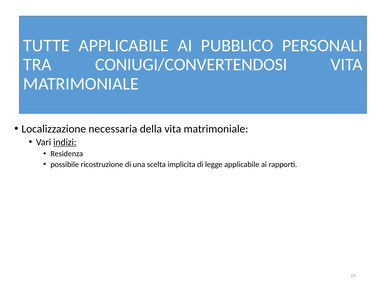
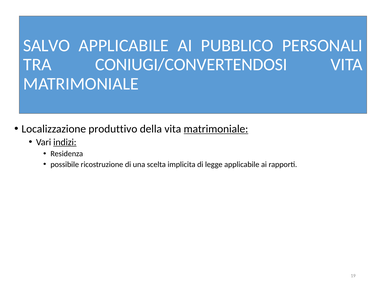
TUTTE: TUTTE -> SALVO
necessaria: necessaria -> produttivo
matrimoniale at (216, 129) underline: none -> present
